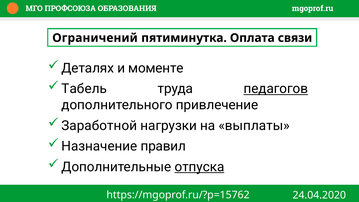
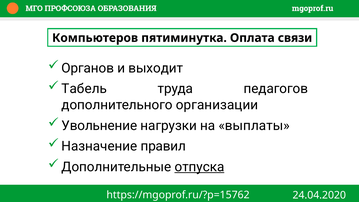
Ограничений: Ограничений -> Компьютеров
Деталях: Деталях -> Органов
моменте: моменте -> выходит
педагогов underline: present -> none
привлечение: привлечение -> организации
Заработной: Заработной -> Увольнение
